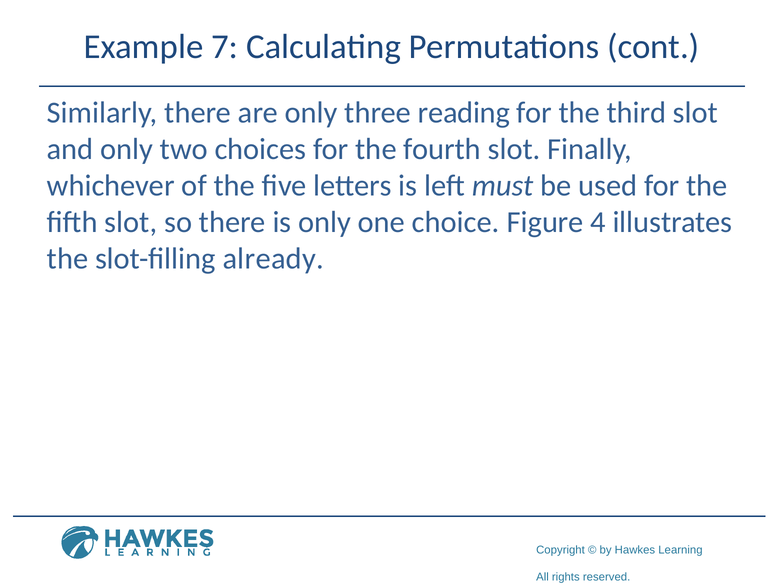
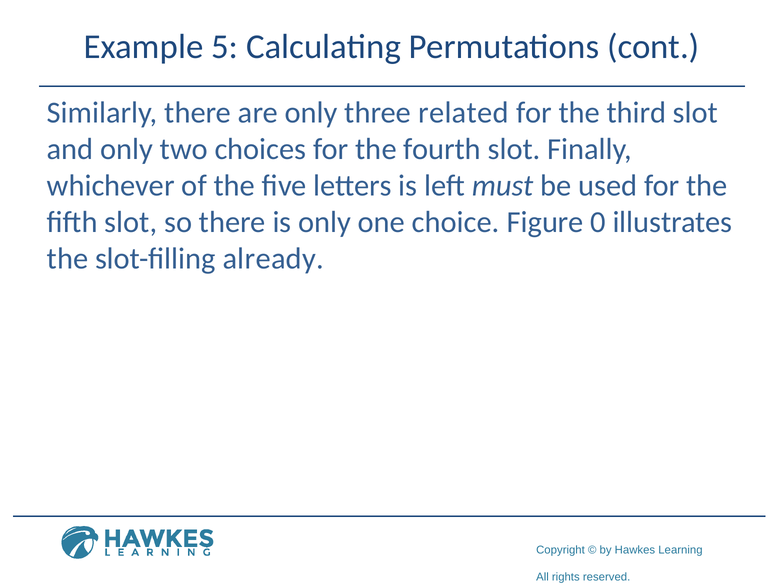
7: 7 -> 5
reading: reading -> related
4: 4 -> 0
